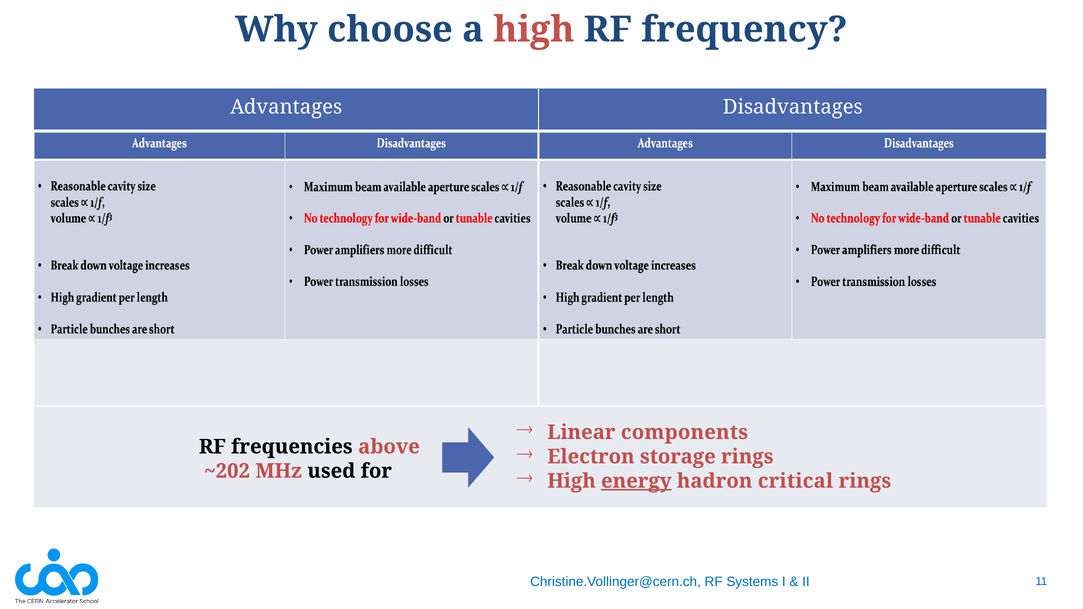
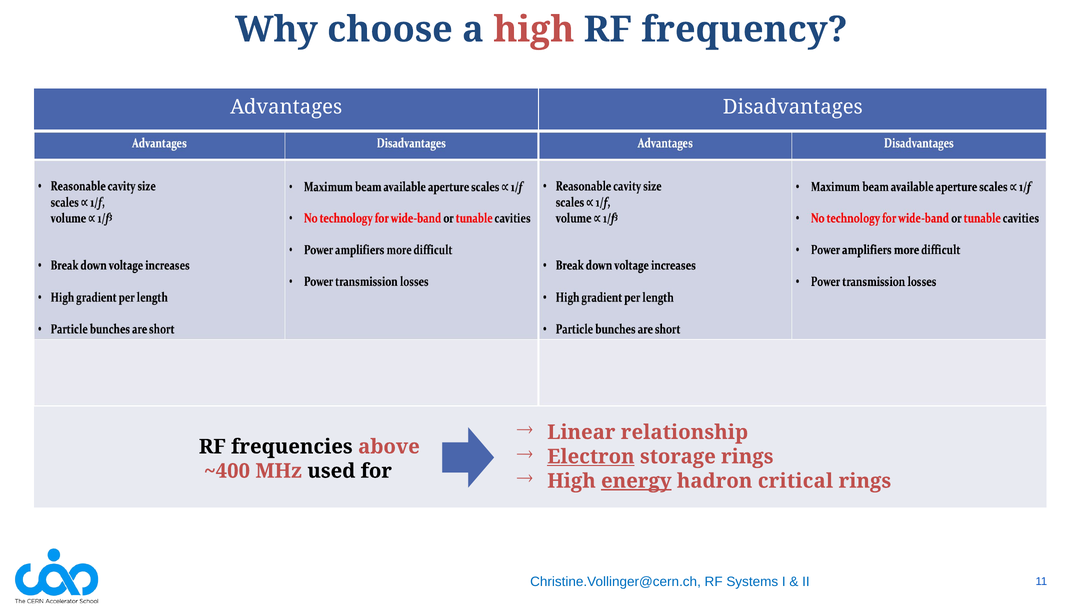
components: components -> relationship
Electron underline: none -> present
~202: ~202 -> ~400
